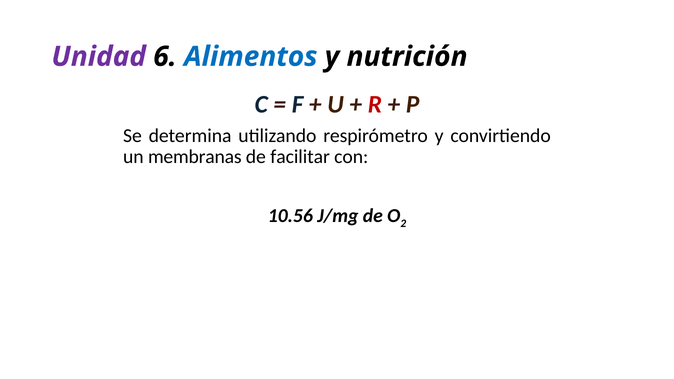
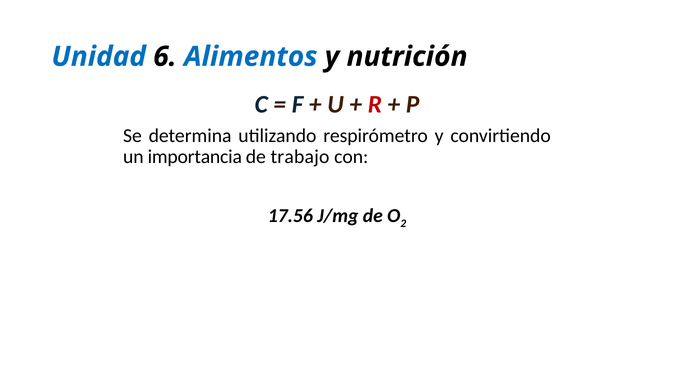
Unidad colour: purple -> blue
membranas: membranas -> importancia
facilitar: facilitar -> trabajo
10.56: 10.56 -> 17.56
